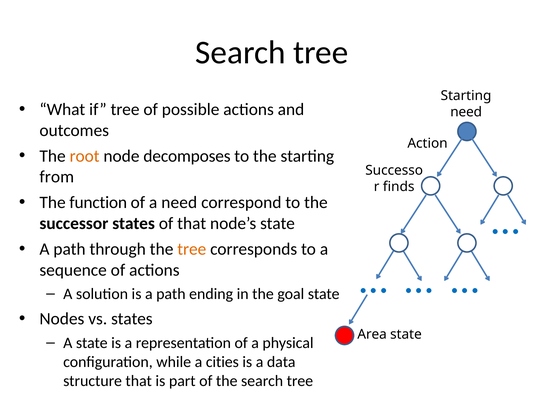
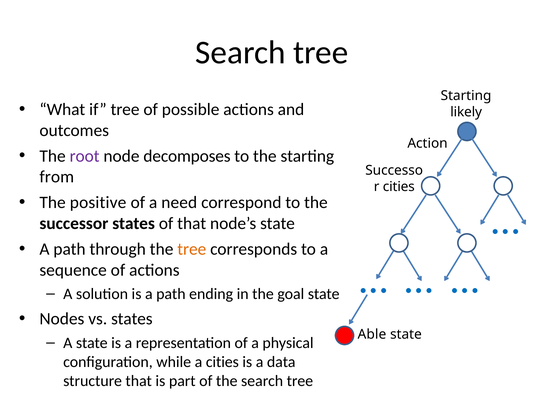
need at (466, 112): need -> likely
root colour: orange -> purple
finds at (399, 187): finds -> cities
function: function -> positive
Area: Area -> Able
